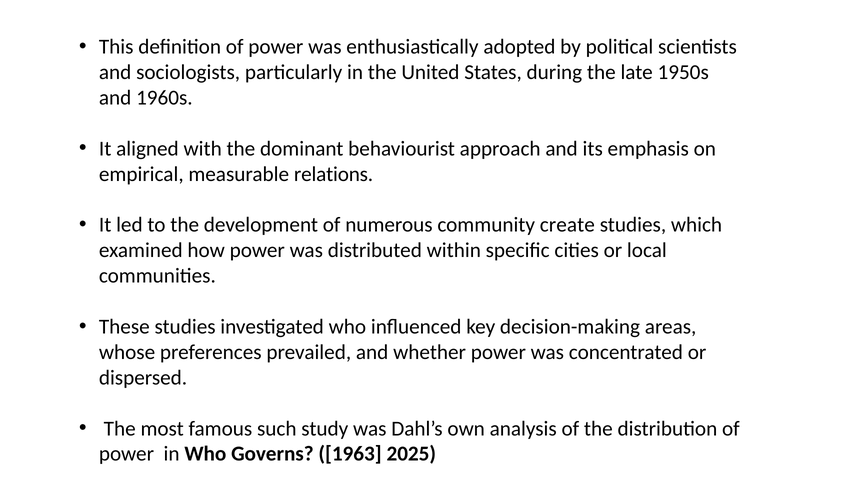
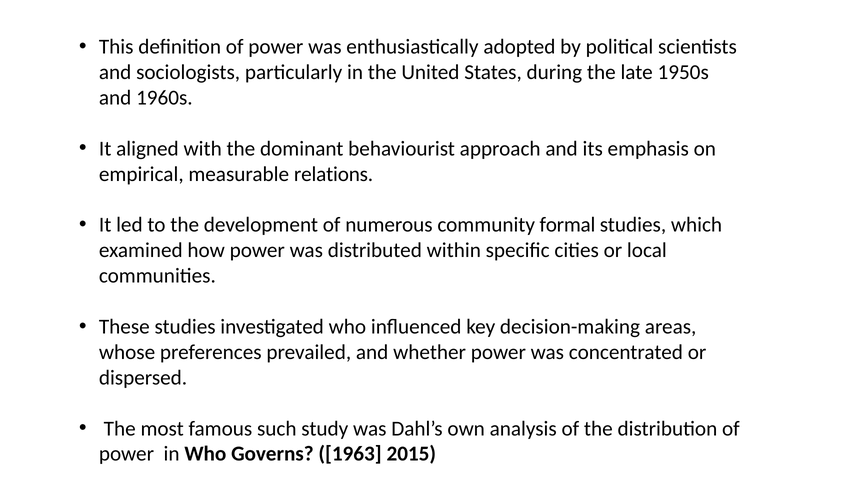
create: create -> formal
2025: 2025 -> 2015
